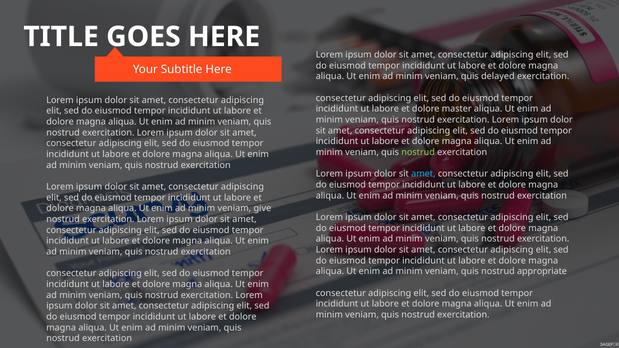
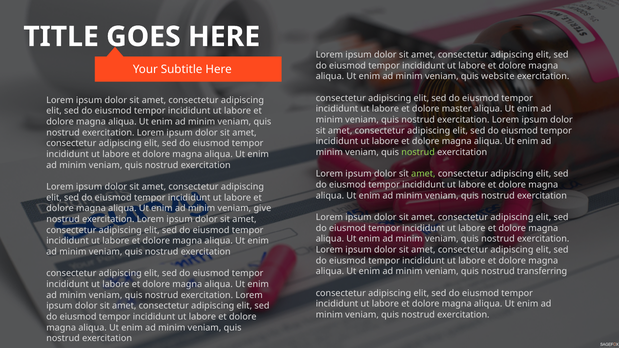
delayed: delayed -> website
amet at (423, 174) colour: light blue -> light green
appropriate: appropriate -> transferring
